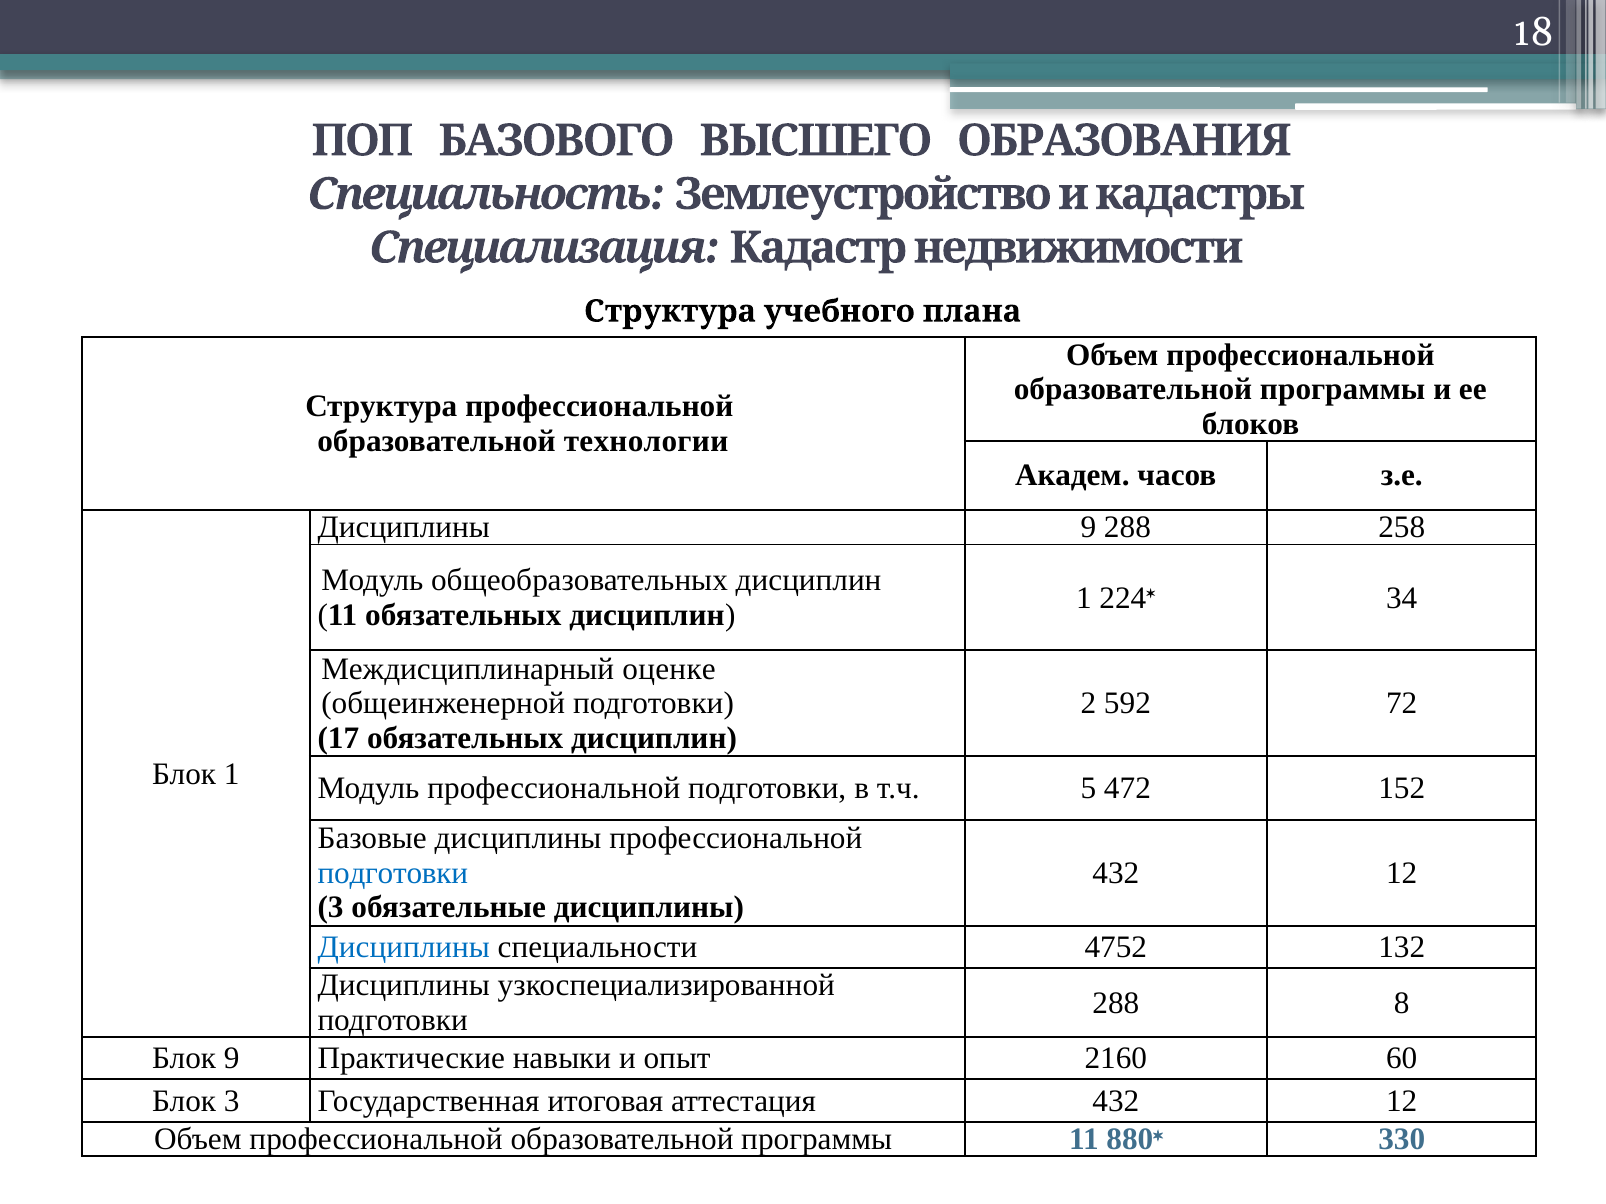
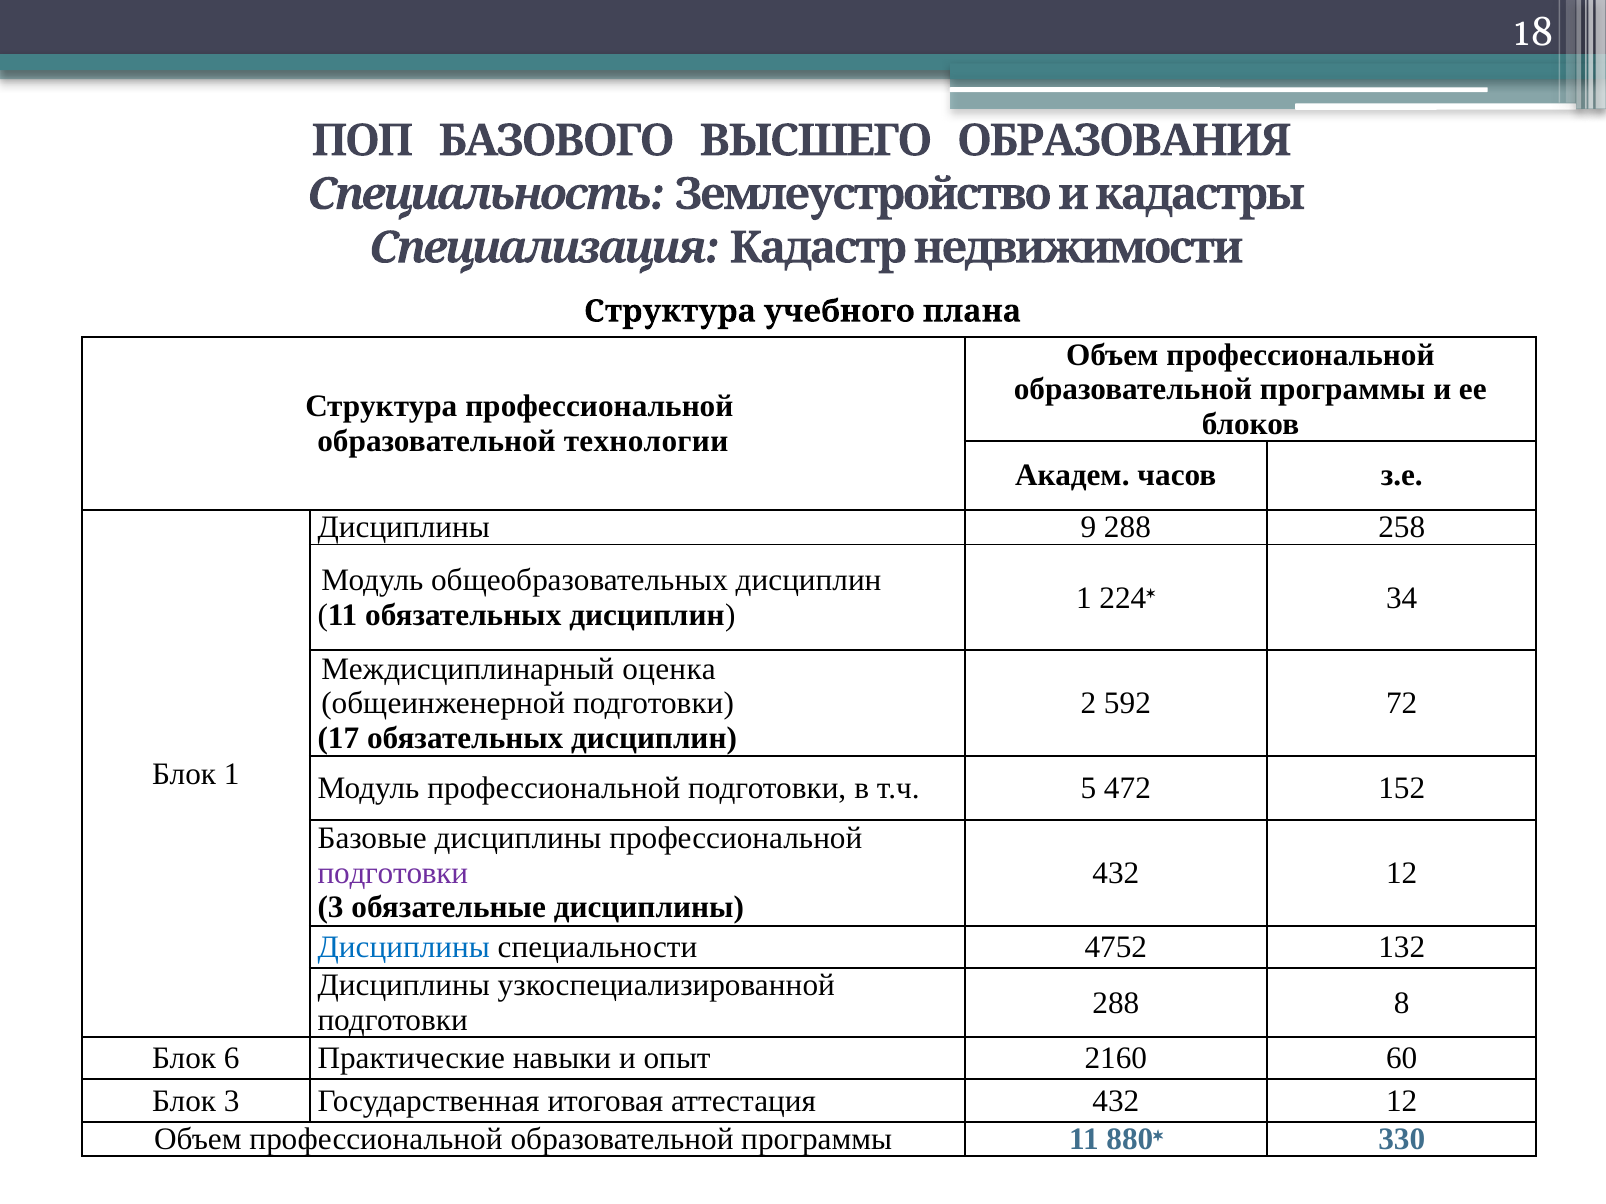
оценке: оценке -> оценка
подготовки at (393, 873) colour: blue -> purple
Блок 9: 9 -> 6
